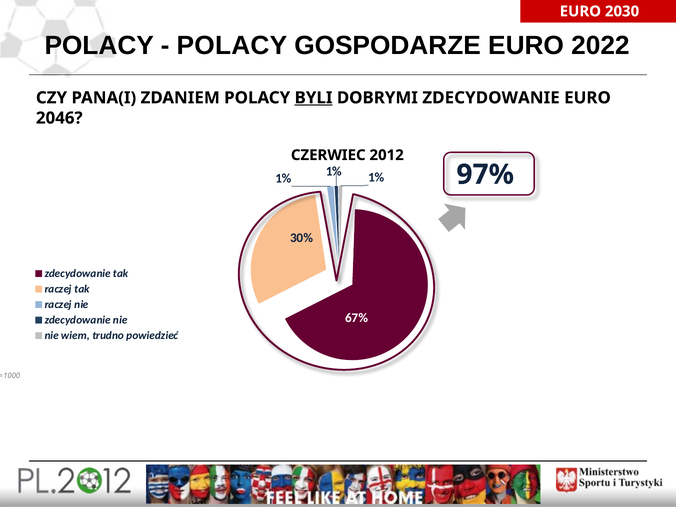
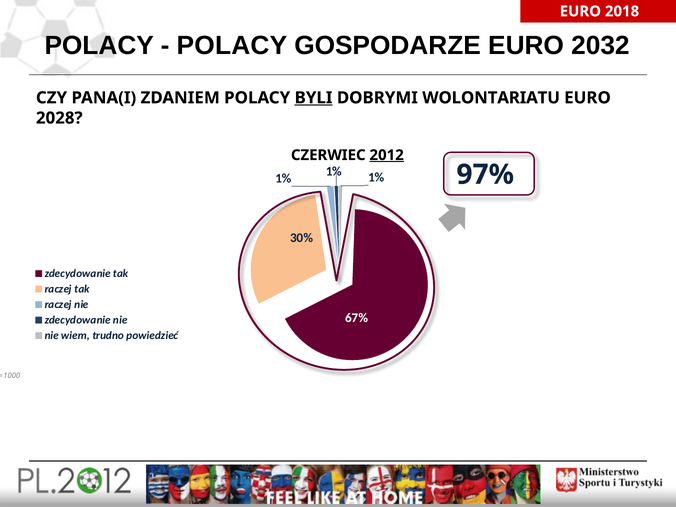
2030: 2030 -> 2018
2022: 2022 -> 2032
DOBRYMI ZDECYDOWANIE: ZDECYDOWANIE -> WOLONTARIATU
2046: 2046 -> 2028
2012 underline: none -> present
